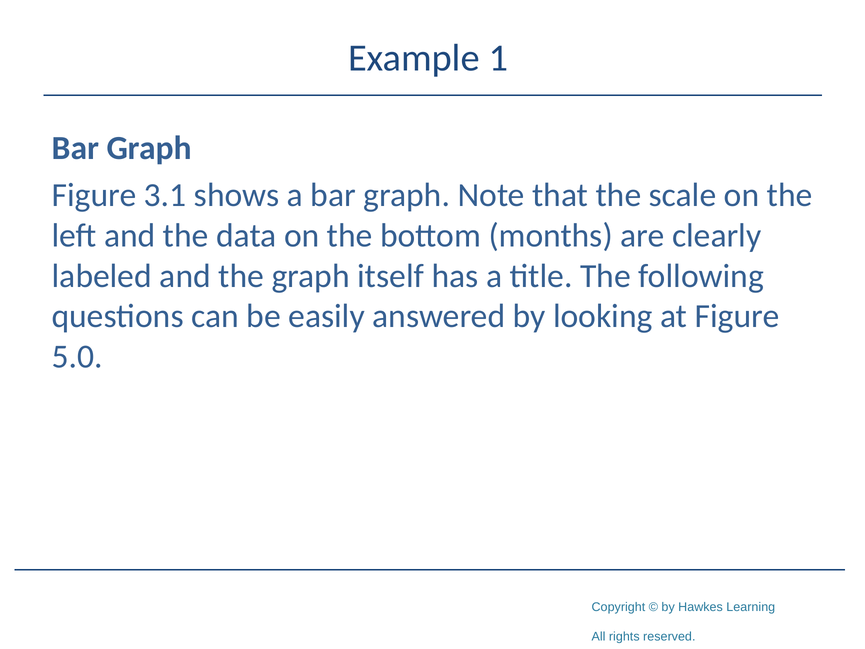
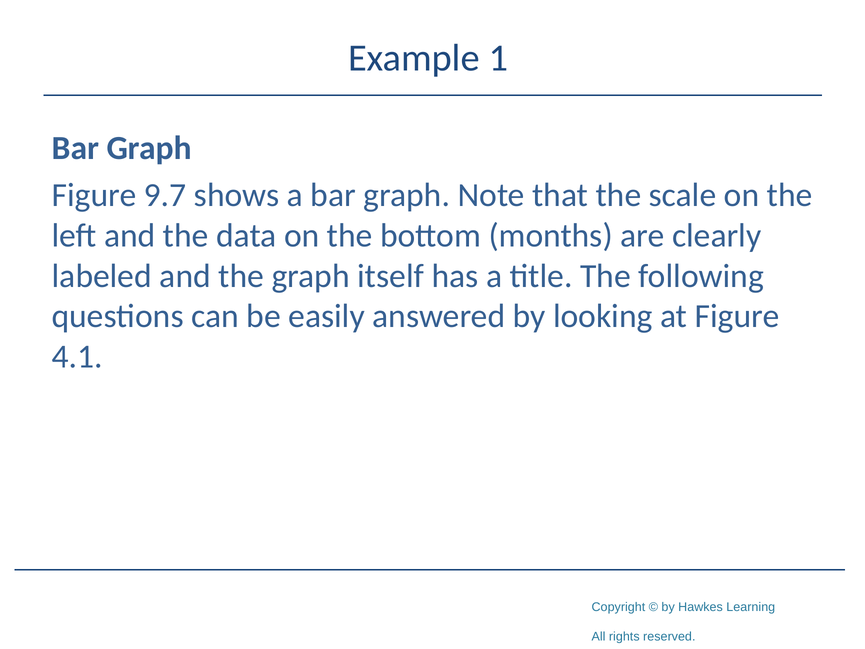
3.1: 3.1 -> 9.7
5.0: 5.0 -> 4.1
